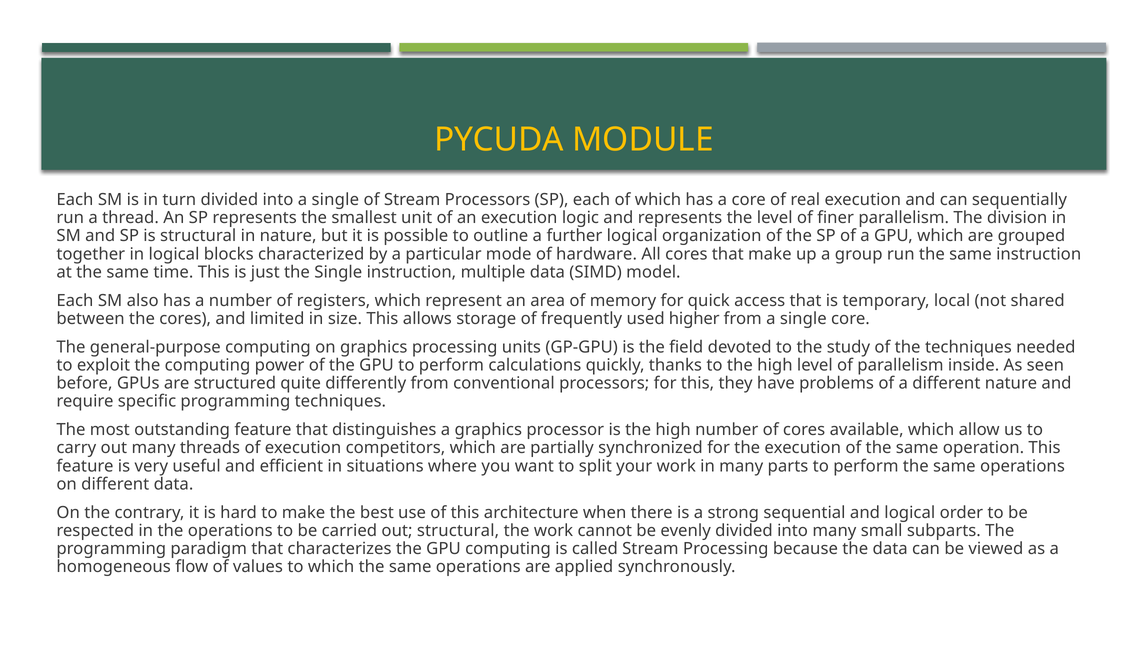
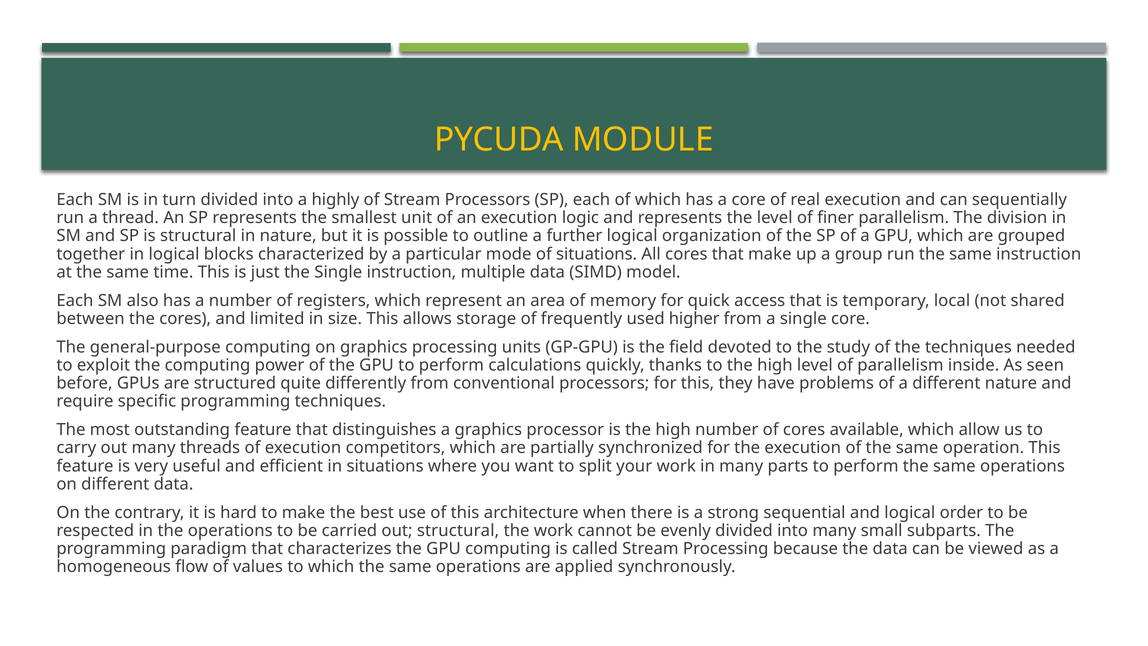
into a single: single -> highly
of hardware: hardware -> situations
